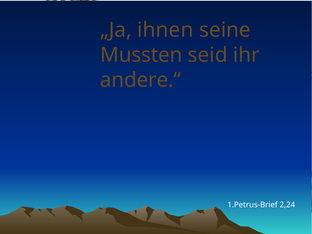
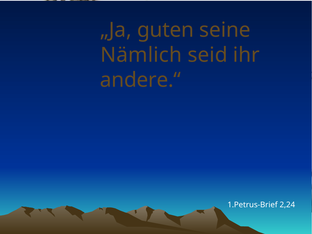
ihnen: ihnen -> guten
Mussten: Mussten -> Nämlich
